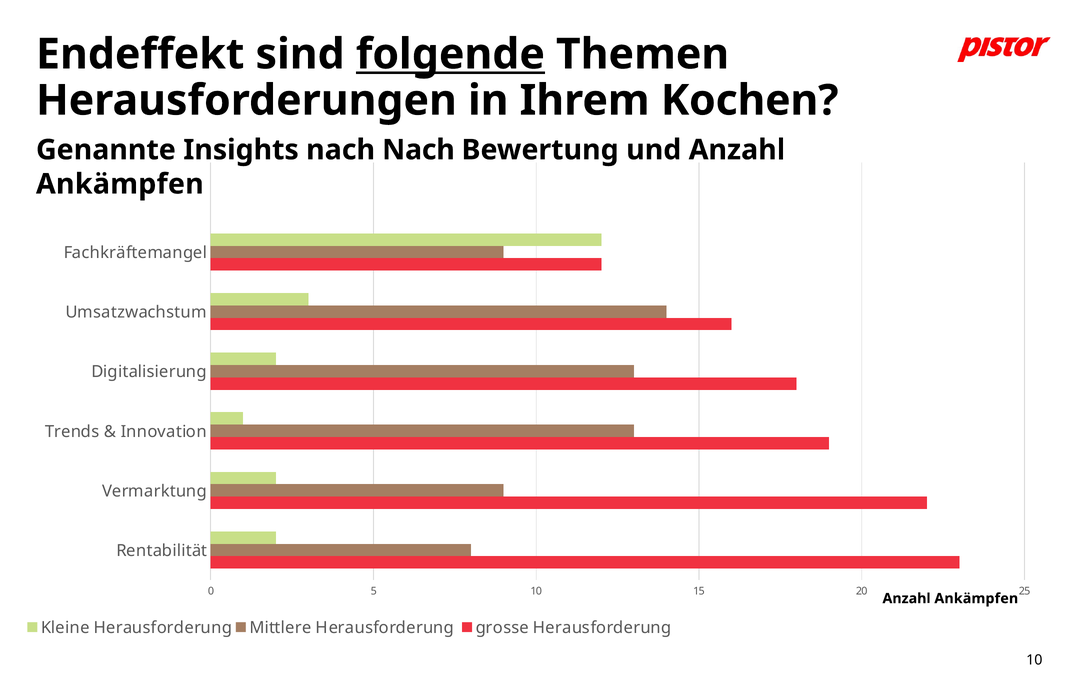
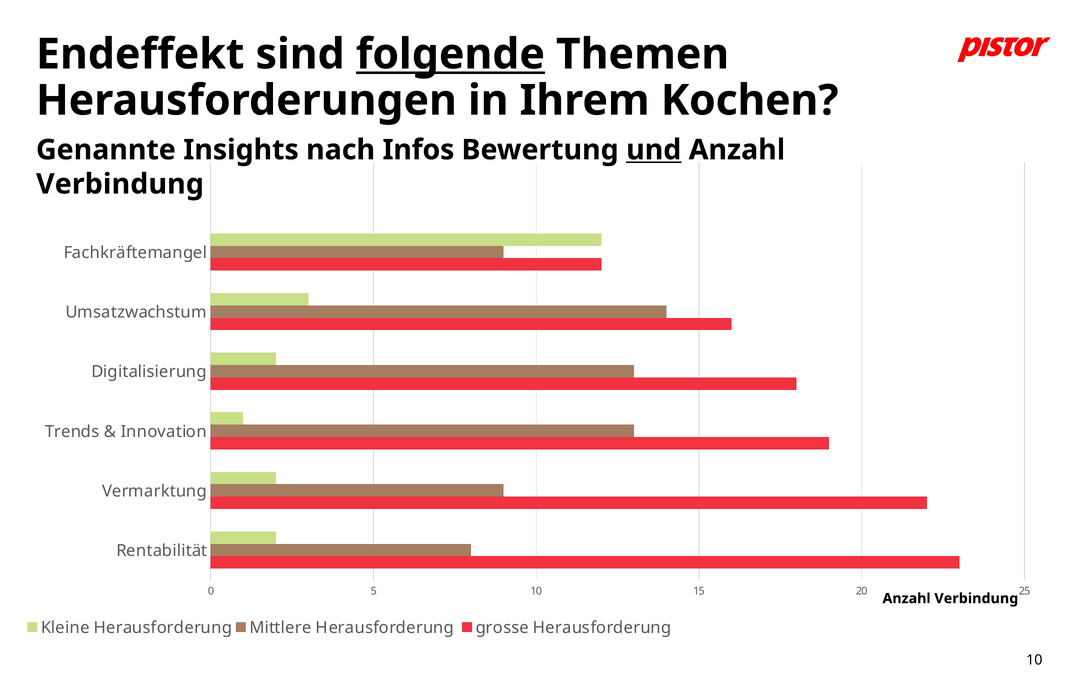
nach Nach: Nach -> Infos
und underline: none -> present
Ankämpfen at (120, 184): Ankämpfen -> Verbindung
Ankämpfen at (976, 599): Ankämpfen -> Verbindung
